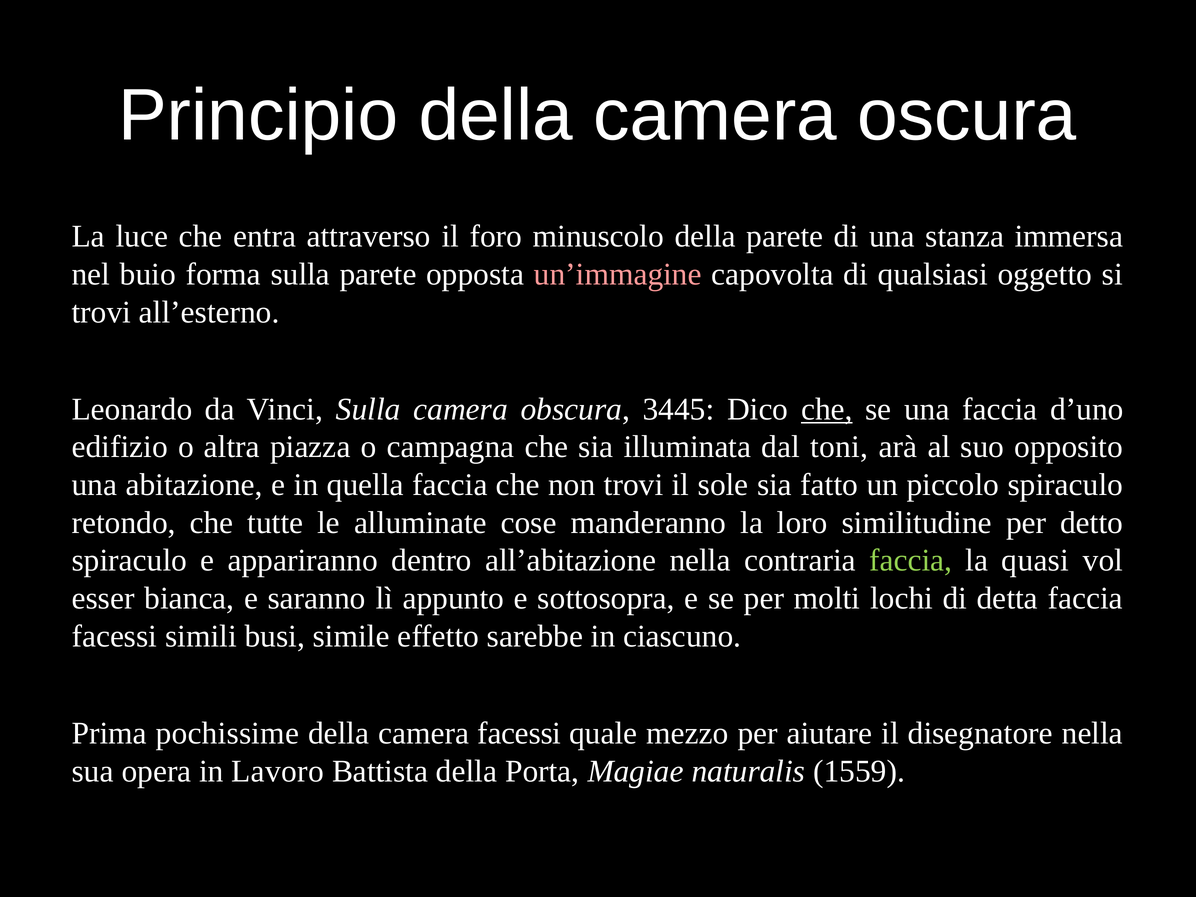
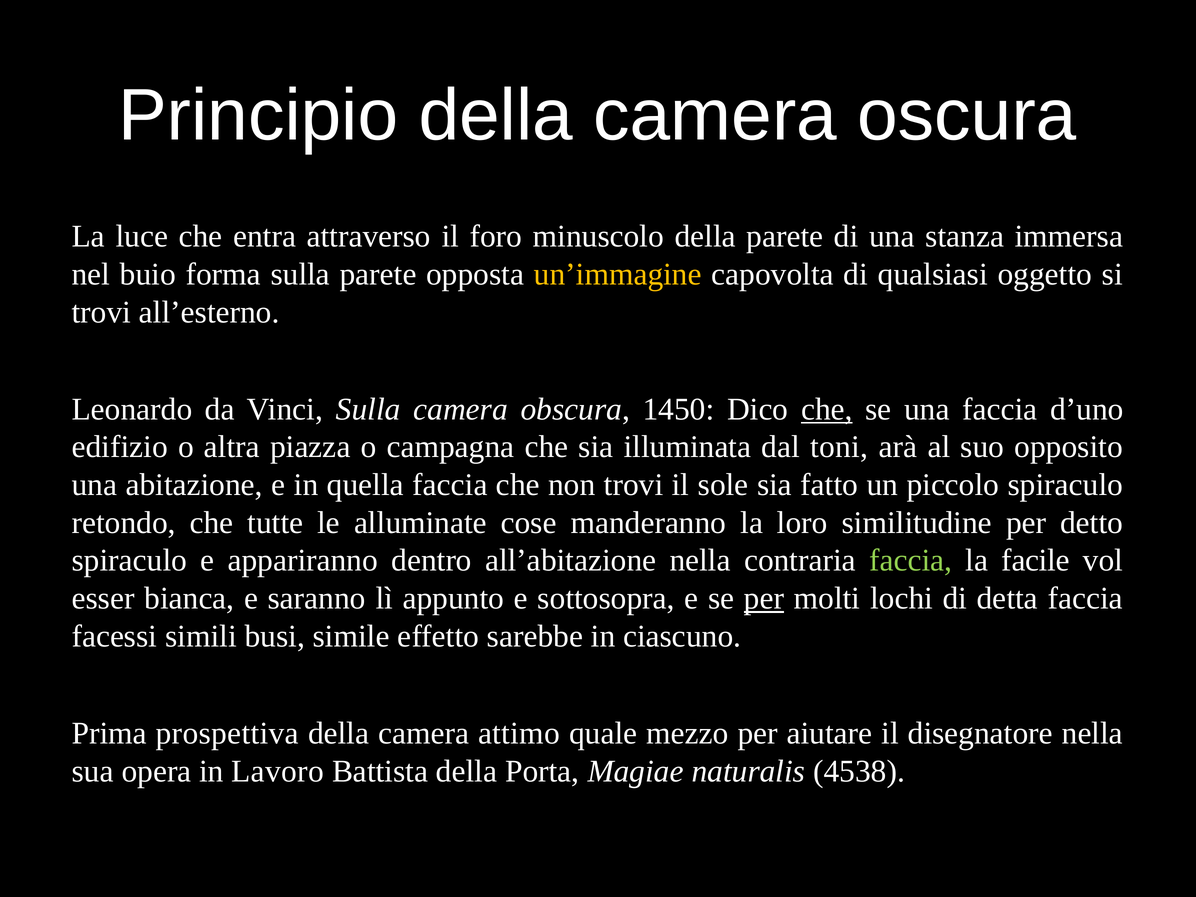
un’immagine colour: pink -> yellow
3445: 3445 -> 1450
quasi: quasi -> facile
per at (764, 598) underline: none -> present
pochissime: pochissime -> prospettiva
camera facessi: facessi -> attimo
1559: 1559 -> 4538
